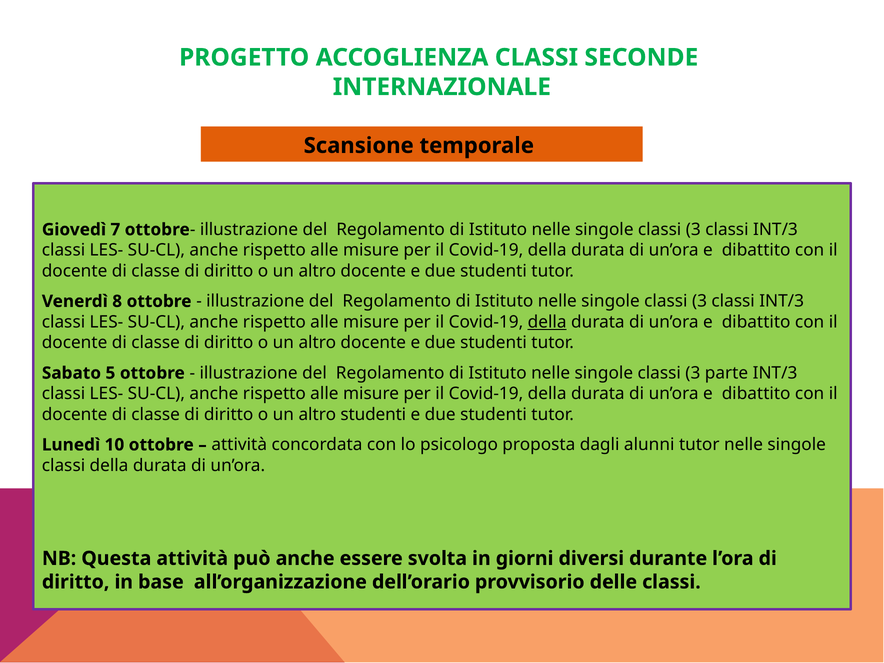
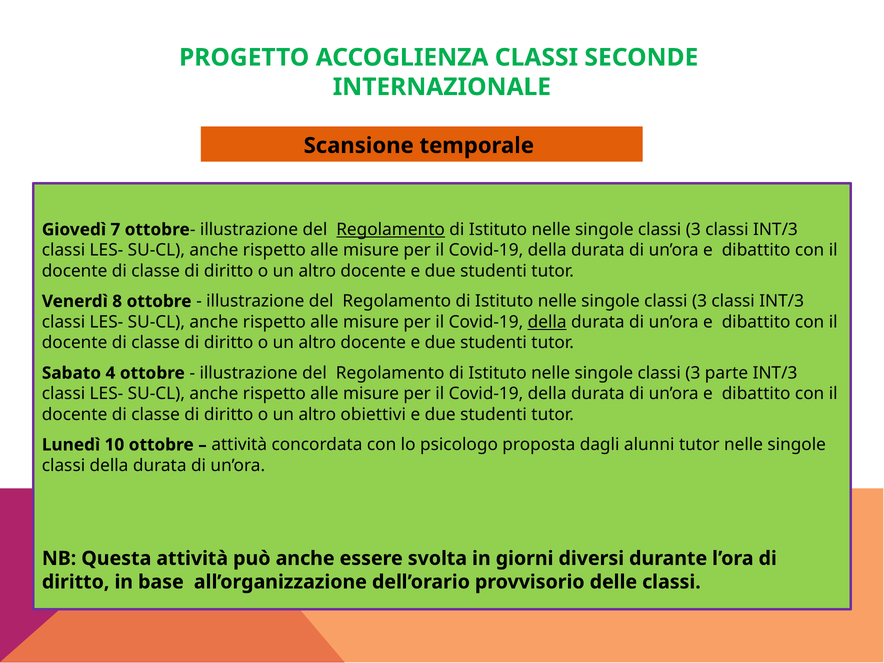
Regolamento at (391, 230) underline: none -> present
5: 5 -> 4
altro studenti: studenti -> obiettivi
